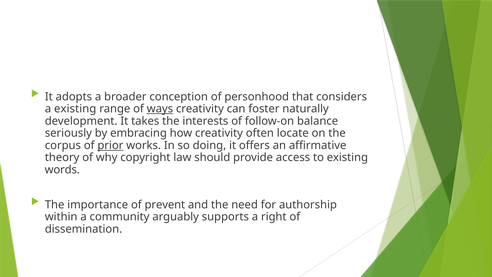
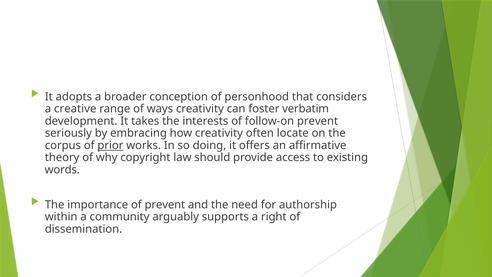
a existing: existing -> creative
ways underline: present -> none
naturally: naturally -> verbatim
follow-on balance: balance -> prevent
